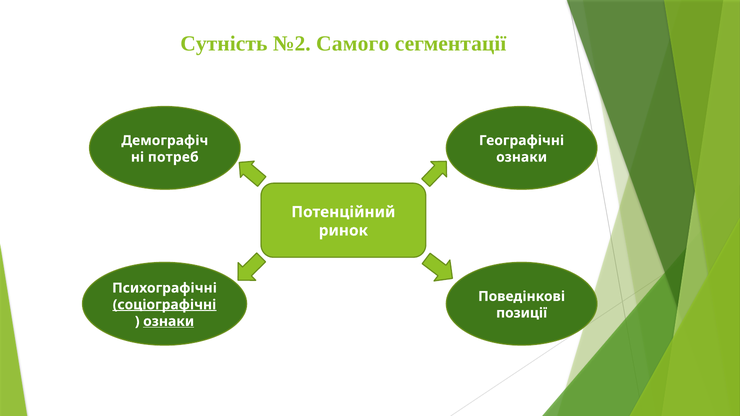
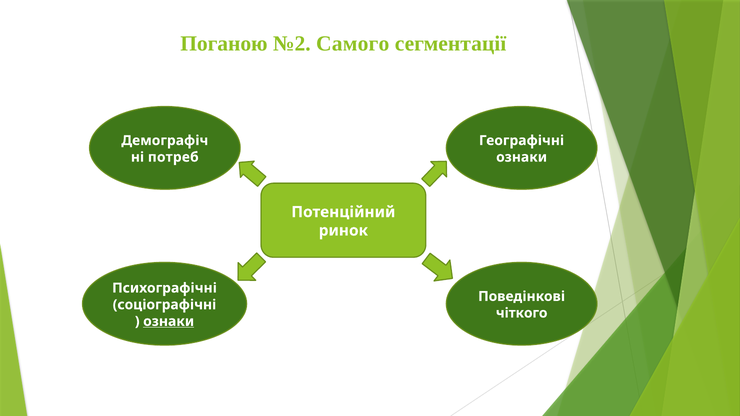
Сутність: Сутність -> Поганою
соціографічні underline: present -> none
позиції: позиції -> чіткого
